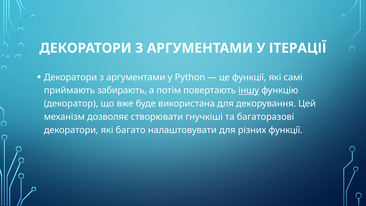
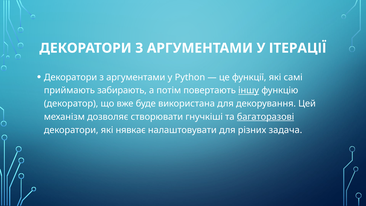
багаторазові underline: none -> present
багато: багато -> нявкає
різних функції: функції -> задача
